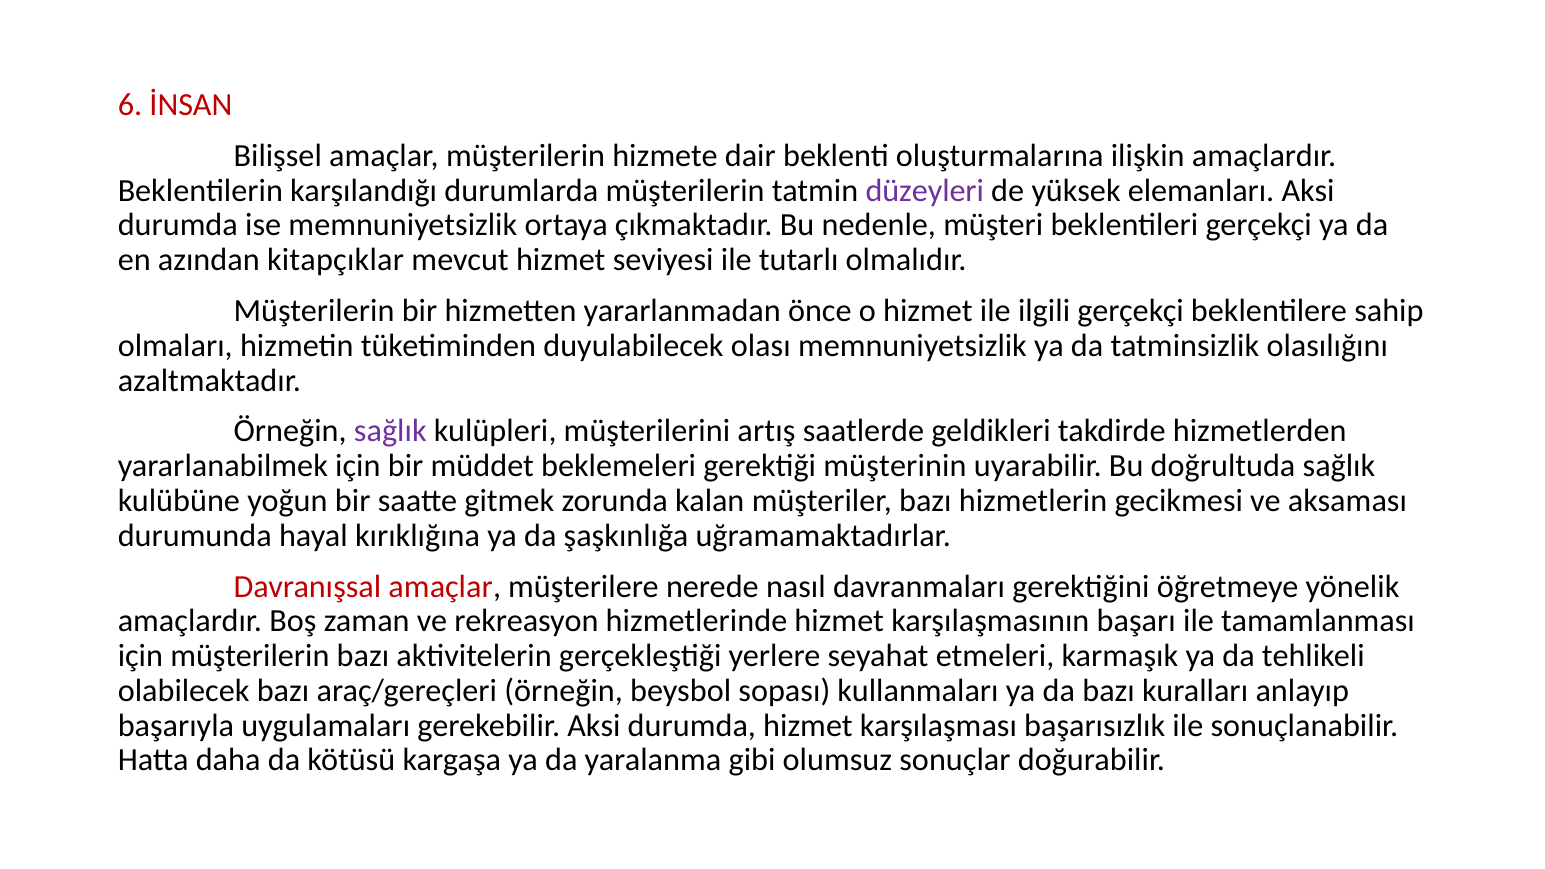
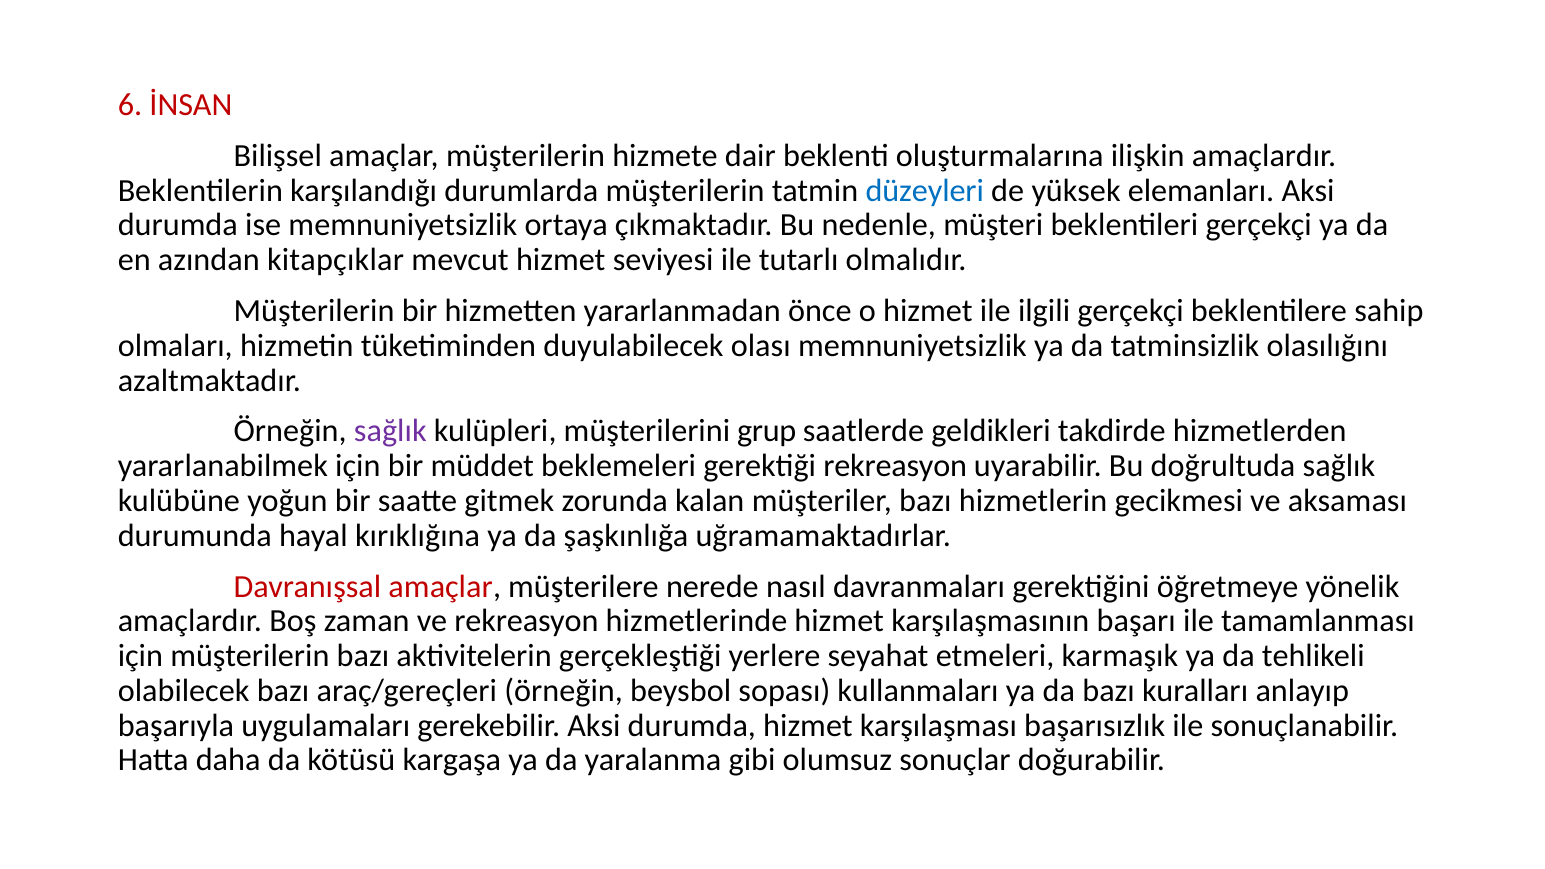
düzeyleri colour: purple -> blue
artış: artış -> grup
gerektiği müşterinin: müşterinin -> rekreasyon
